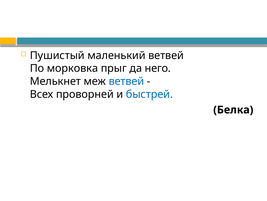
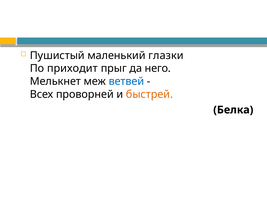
маленький ветвей: ветвей -> глазки
морковка: морковка -> приходит
быстрей colour: blue -> orange
